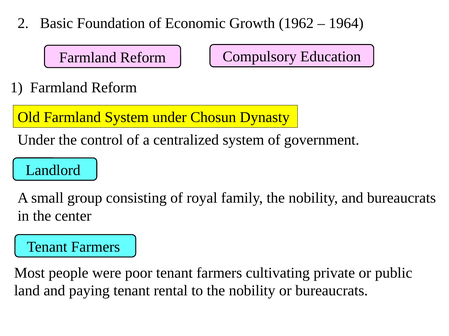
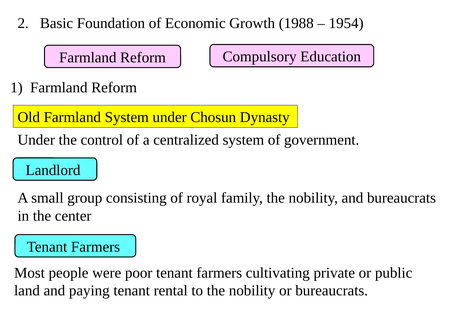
1962: 1962 -> 1988
1964: 1964 -> 1954
